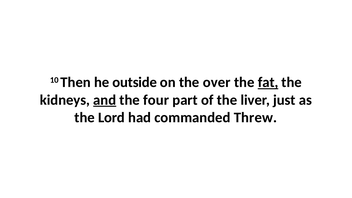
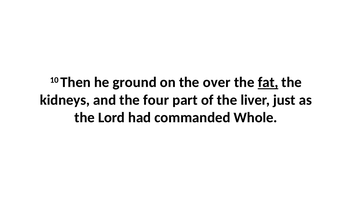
outside: outside -> ground
and underline: present -> none
Threw: Threw -> Whole
